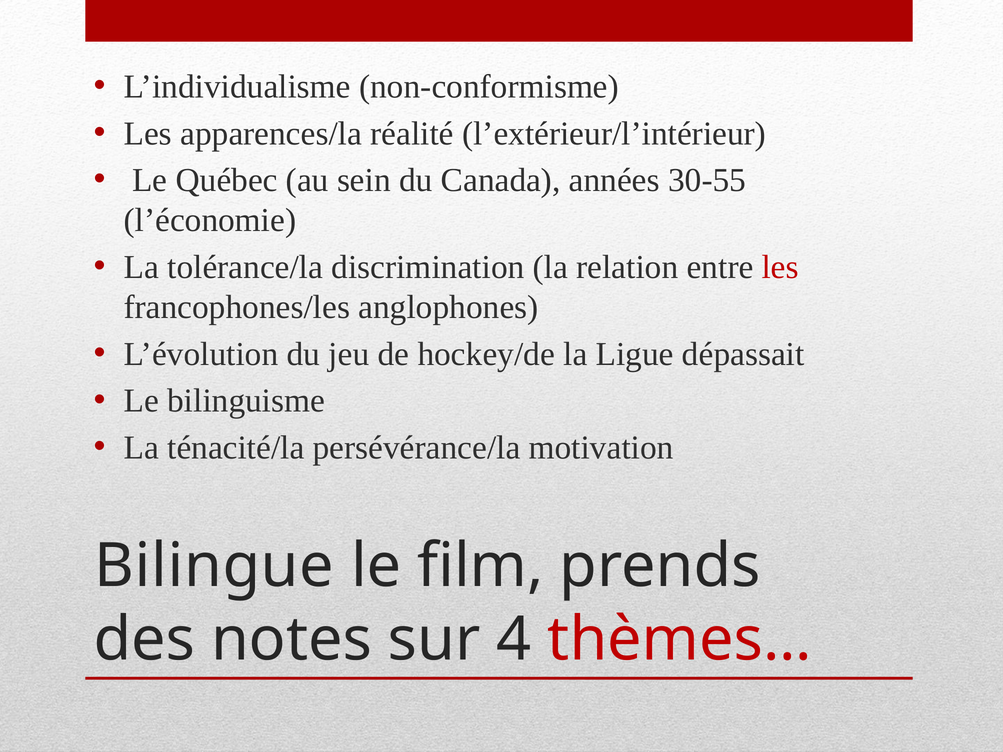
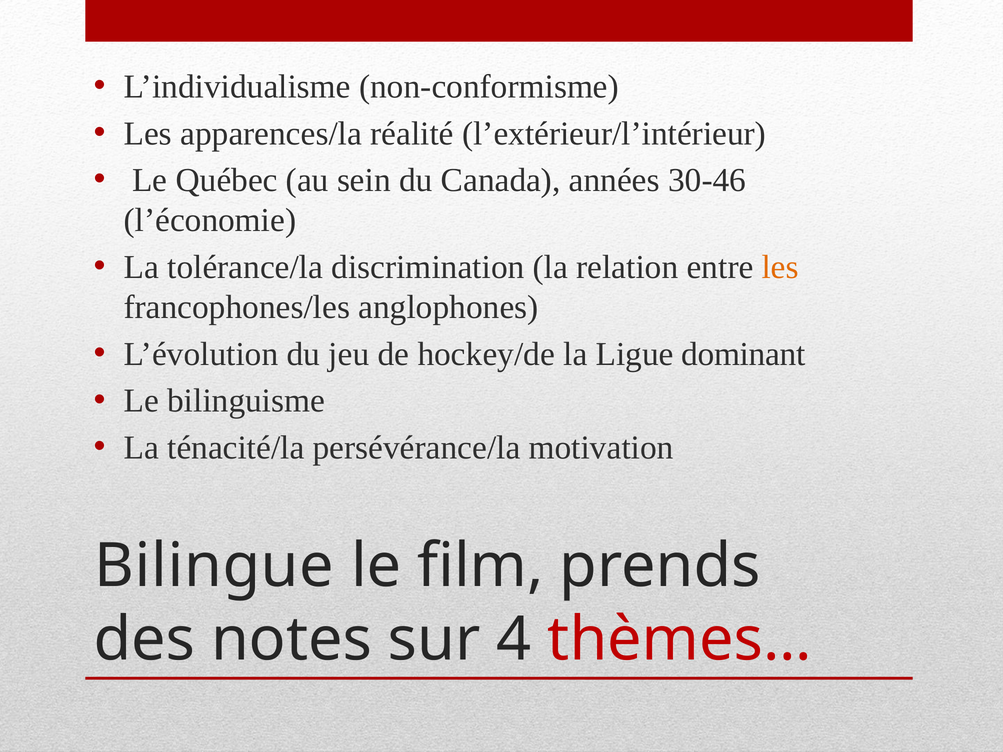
30-55: 30-55 -> 30-46
les at (780, 267) colour: red -> orange
dépassait: dépassait -> dominant
